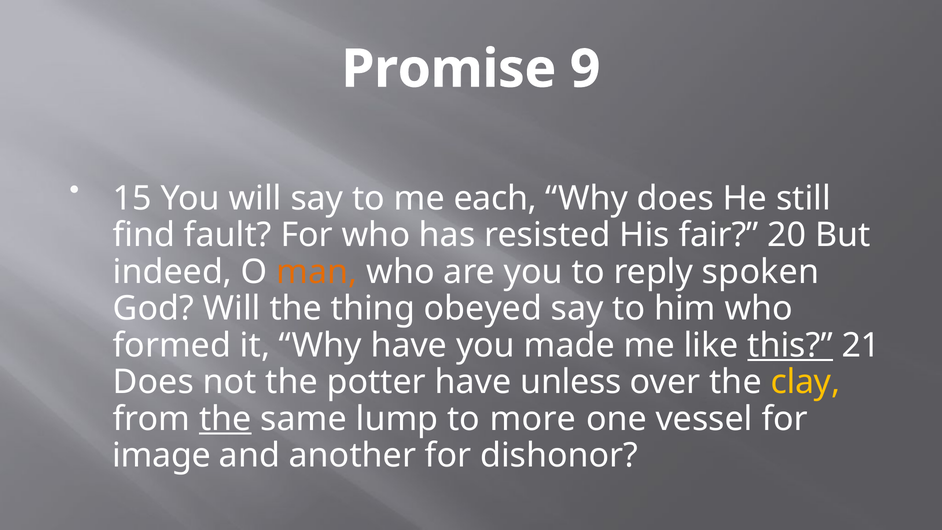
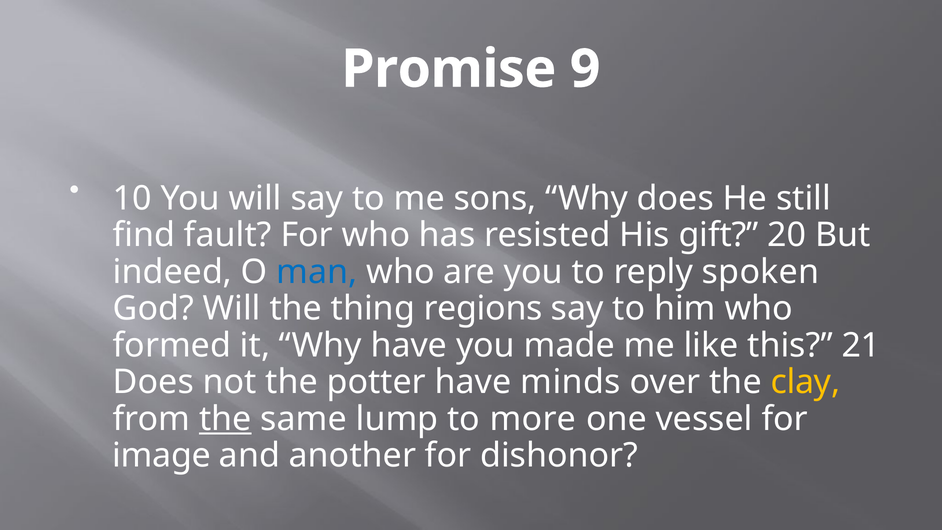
15: 15 -> 10
each: each -> sons
fair: fair -> gift
man colour: orange -> blue
obeyed: obeyed -> regions
this underline: present -> none
unless: unless -> minds
